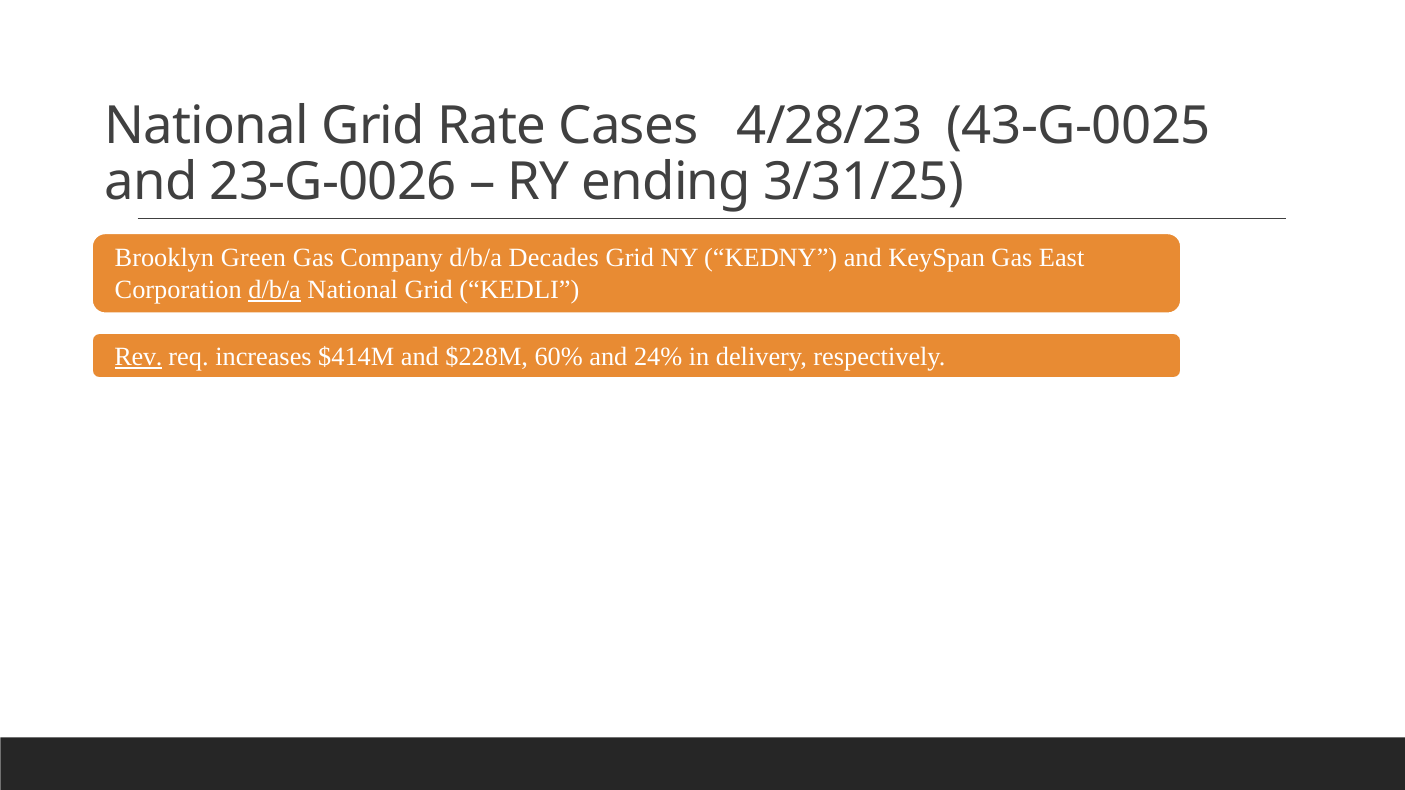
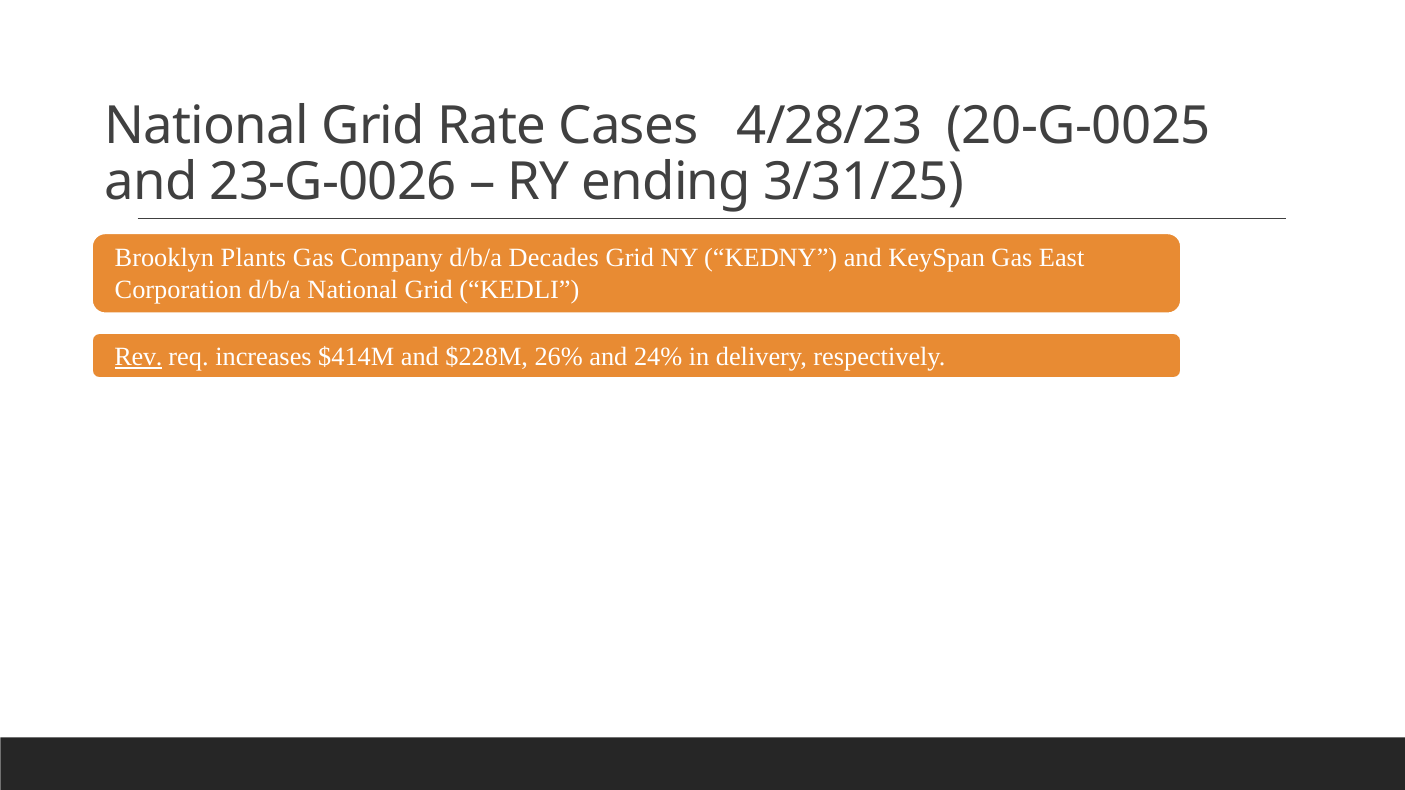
43-G-0025: 43-G-0025 -> 20-G-0025
Green: Green -> Plants
d/b/a at (275, 290) underline: present -> none
60%: 60% -> 26%
